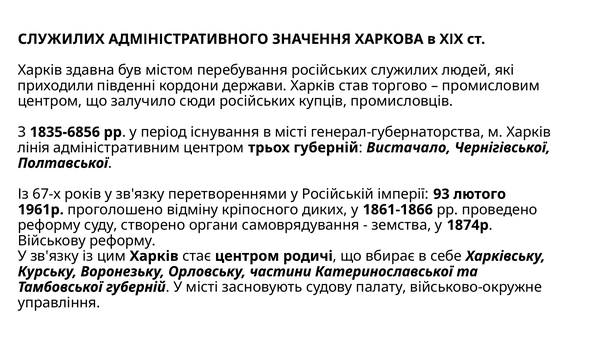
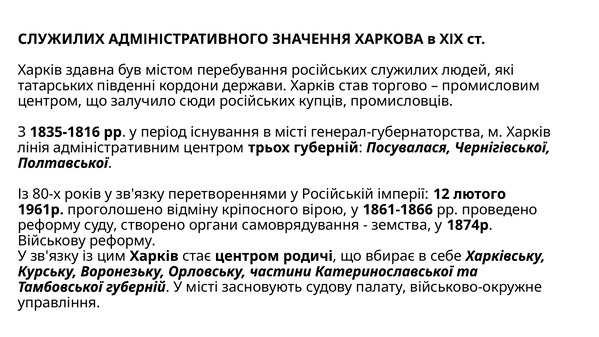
приходили: приходили -> татарських
1835-6856: 1835-6856 -> 1835-1816
Вистачало: Вистачало -> Посувалася
67-х: 67-х -> 80-х
93: 93 -> 12
диких: диких -> вірою
